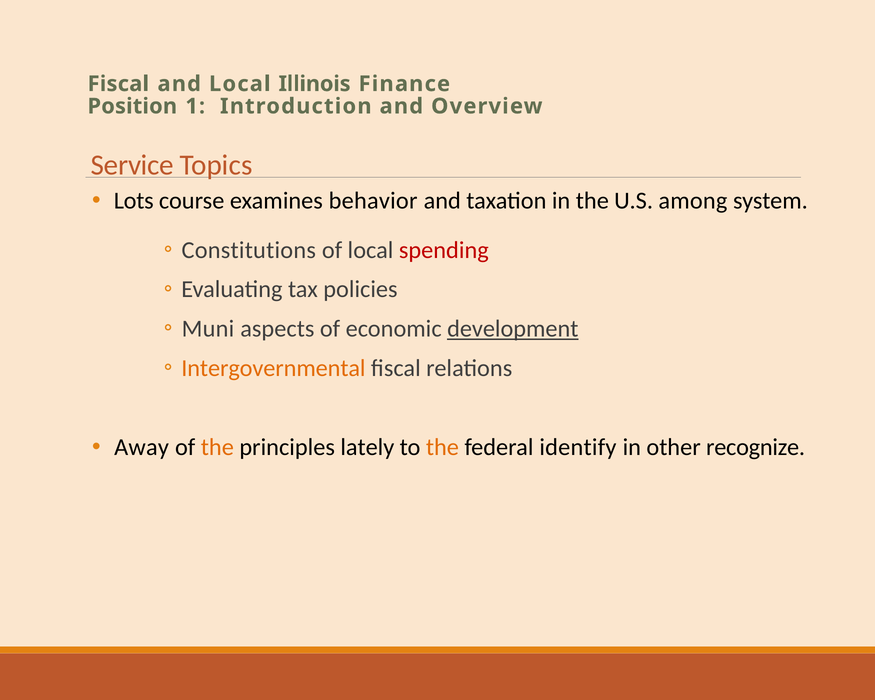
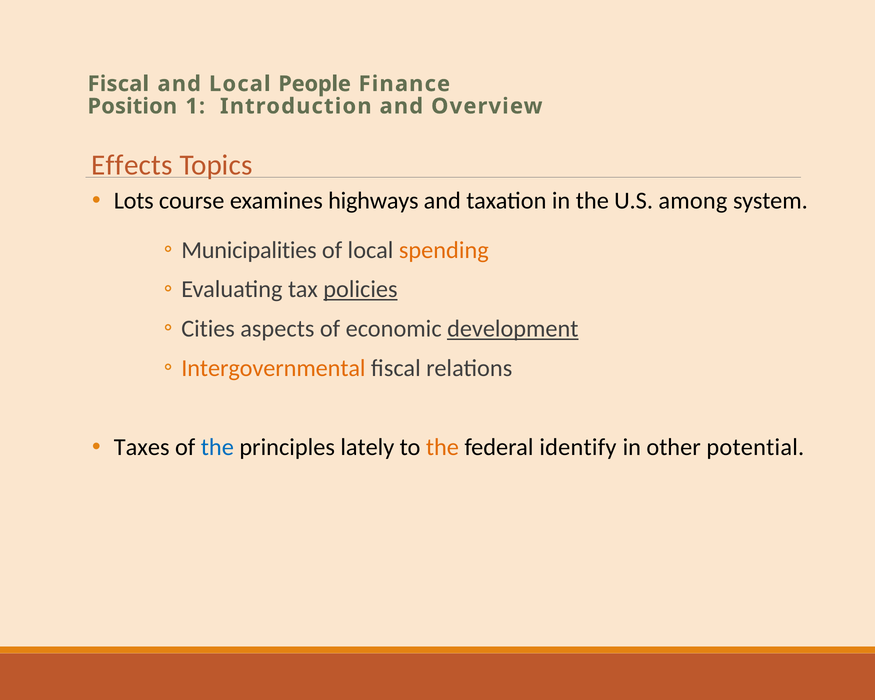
Illinois: Illinois -> People
Service: Service -> Effects
behavior: behavior -> highways
Constitutions: Constitutions -> Municipalities
spending colour: red -> orange
policies underline: none -> present
Muni: Muni -> Cities
Away: Away -> Taxes
the at (217, 447) colour: orange -> blue
recognize: recognize -> potential
